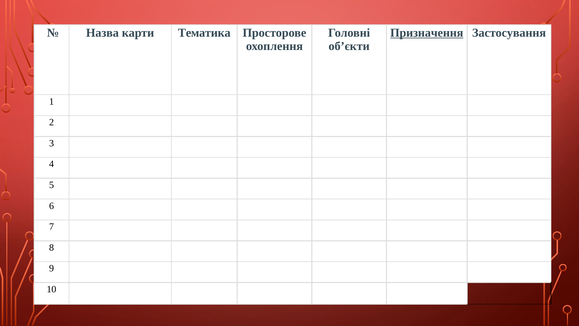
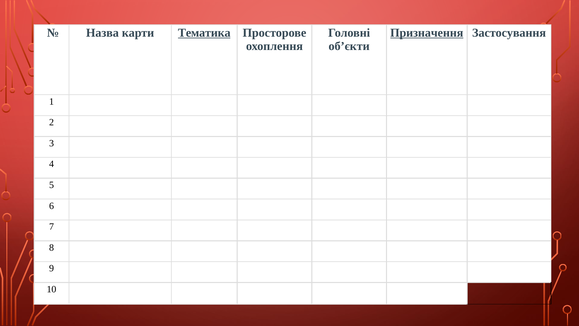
Тематика underline: none -> present
